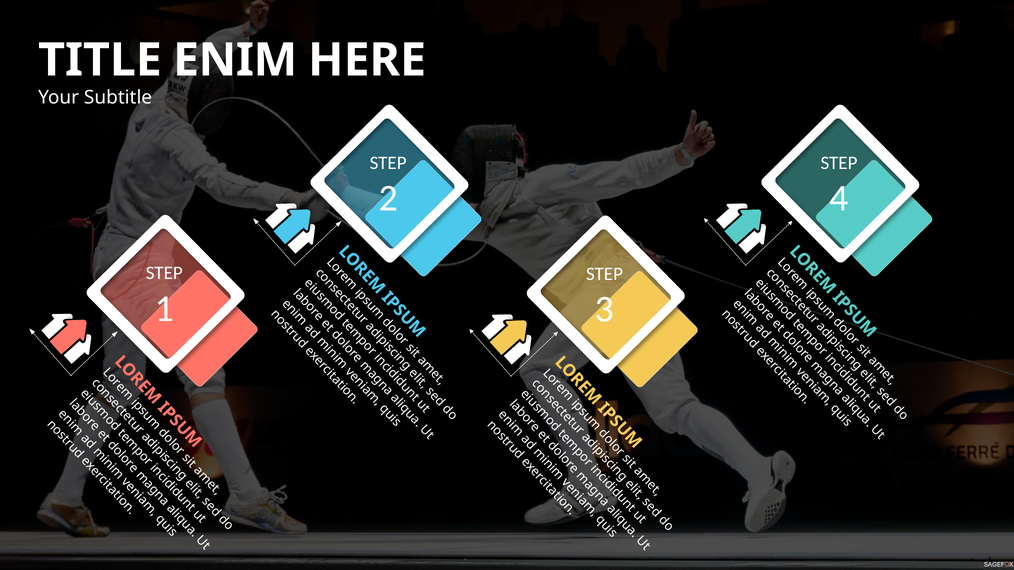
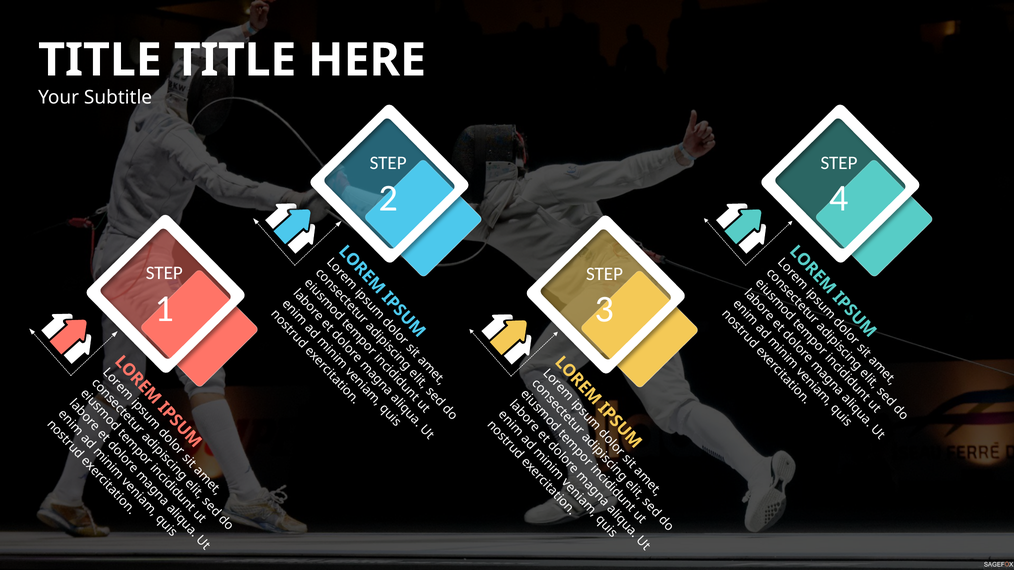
ENIM at (235, 60): ENIM -> TITLE
